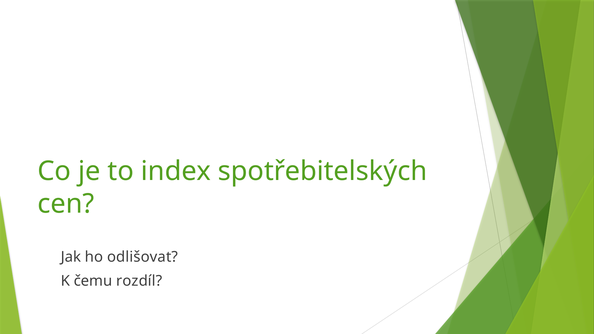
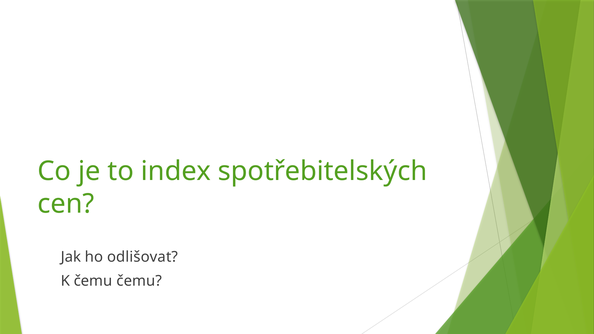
čemu rozdíl: rozdíl -> čemu
